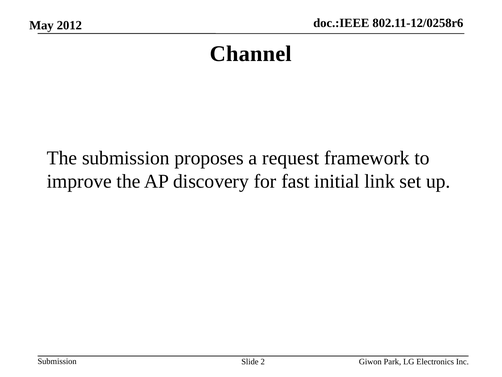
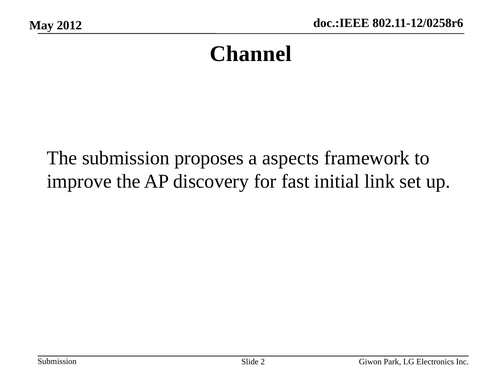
request: request -> aspects
